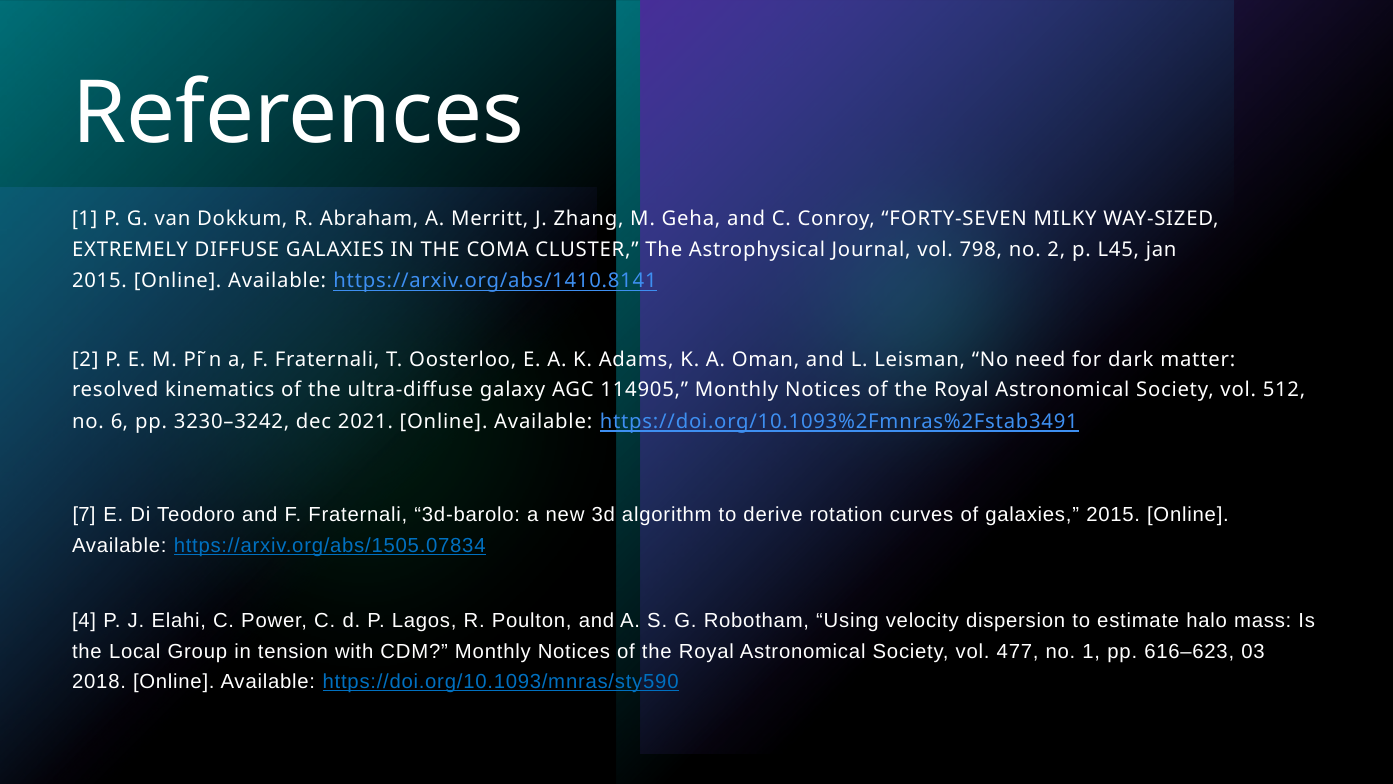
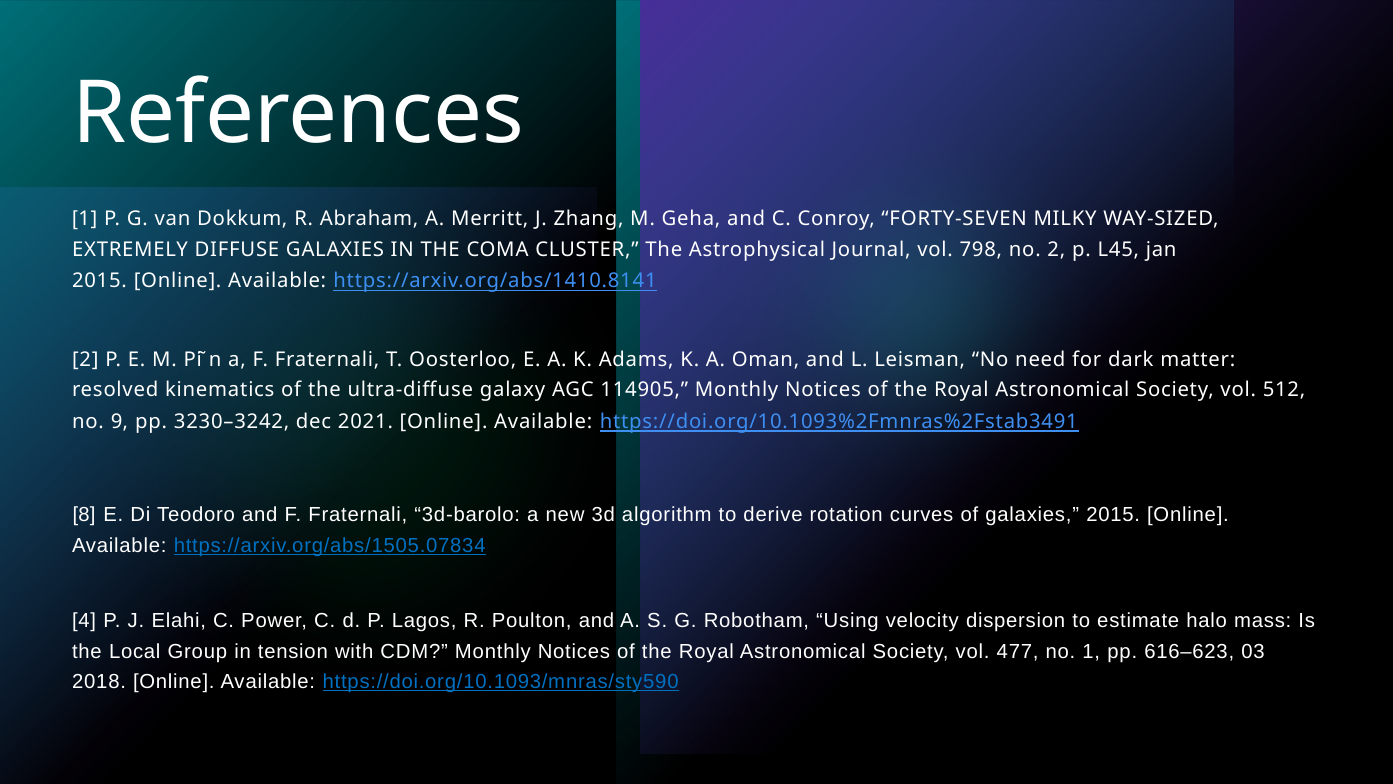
6: 6 -> 9
7: 7 -> 8
